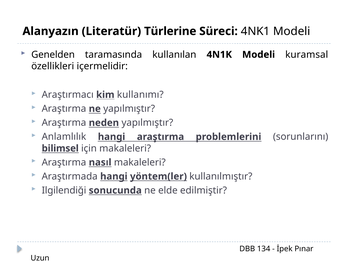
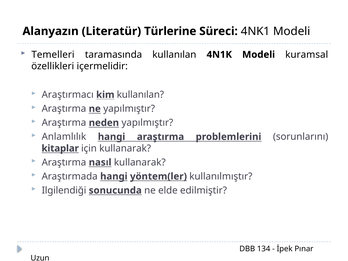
Genelden: Genelden -> Temelleri
kim kullanımı: kullanımı -> kullanılan
bilimsel: bilimsel -> kitaplar
için makaleleri: makaleleri -> kullanarak
nasıl makaleleri: makaleleri -> kullanarak
